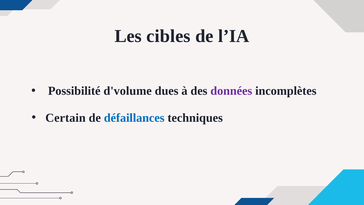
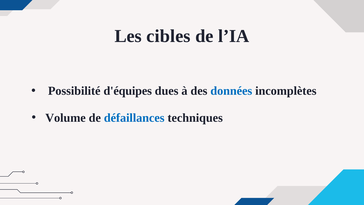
d'volume: d'volume -> d'équipes
données colour: purple -> blue
Certain: Certain -> Volume
